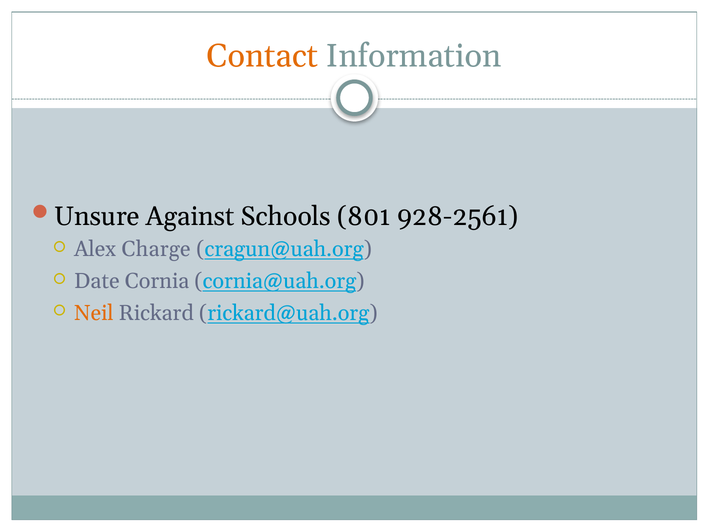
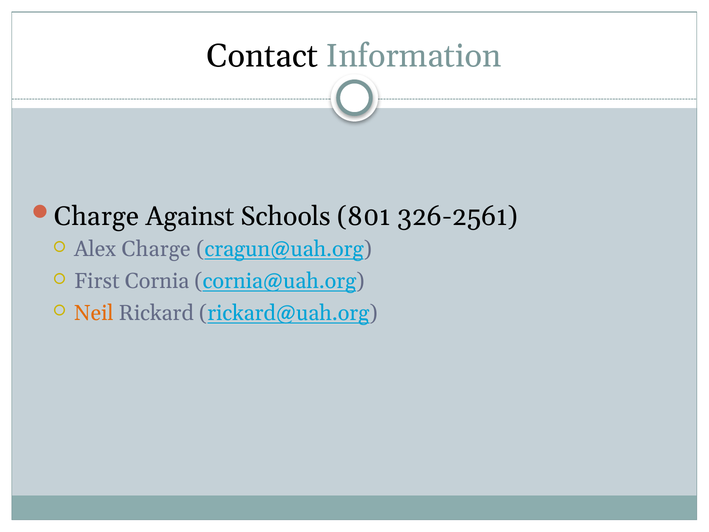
Contact colour: orange -> black
Unsure at (97, 216): Unsure -> Charge
928-2561: 928-2561 -> 326-2561
Date: Date -> First
